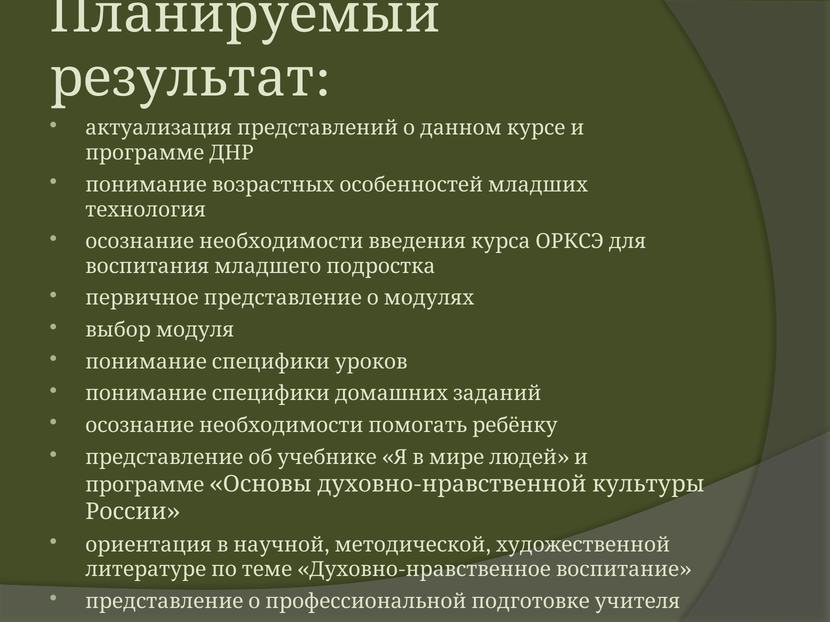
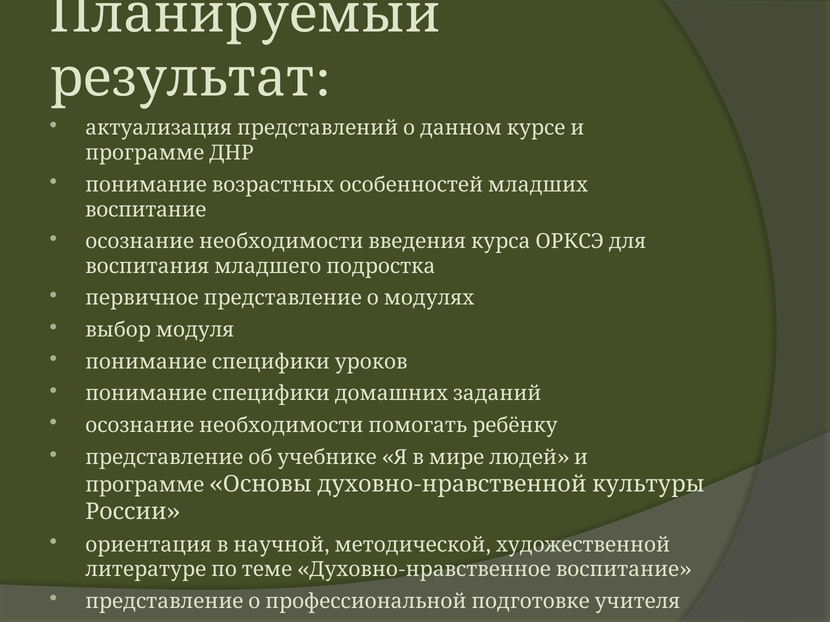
технология: технология -> воспитание
